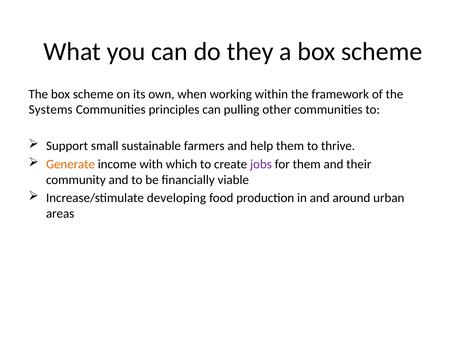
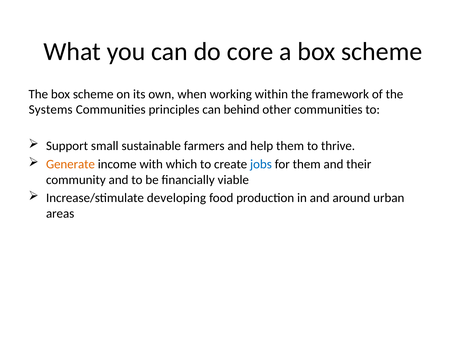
they: they -> core
pulling: pulling -> behind
jobs colour: purple -> blue
